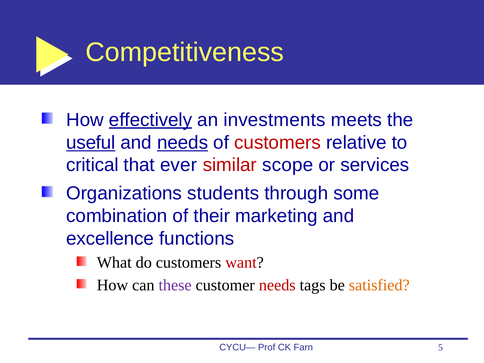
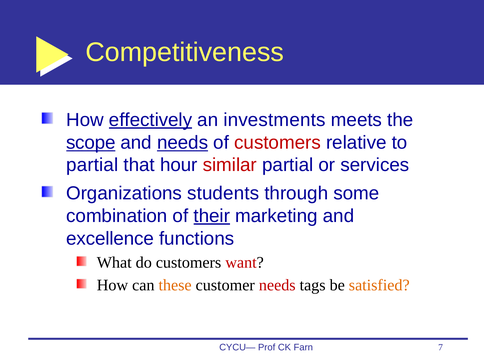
useful: useful -> scope
critical at (92, 165): critical -> partial
ever: ever -> hour
similar scope: scope -> partial
their underline: none -> present
these colour: purple -> orange
5: 5 -> 7
